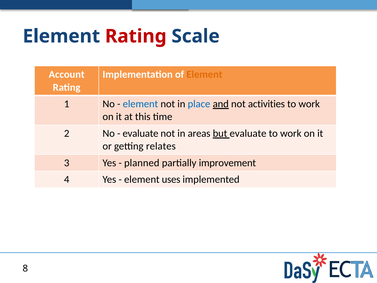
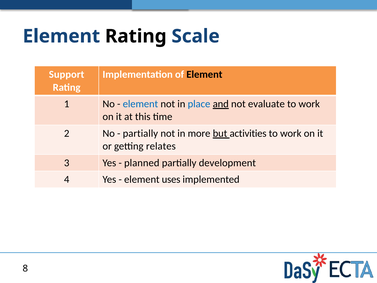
Rating at (136, 36) colour: red -> black
Account: Account -> Support
Element at (204, 74) colour: orange -> black
activities: activities -> evaluate
evaluate at (140, 133): evaluate -> partially
areas: areas -> more
but evaluate: evaluate -> activities
improvement: improvement -> development
